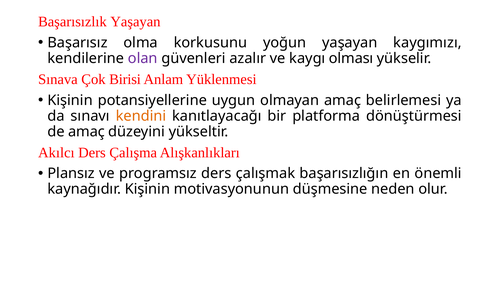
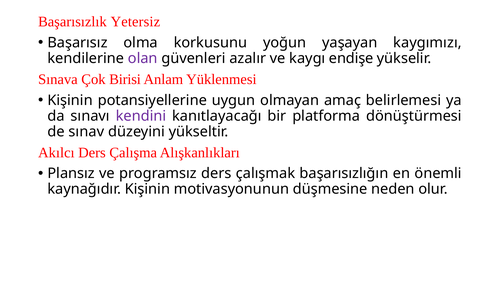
Başarısızlık Yaşayan: Yaşayan -> Yetersiz
olması: olması -> endişe
kendini colour: orange -> purple
de amaç: amaç -> sınav
